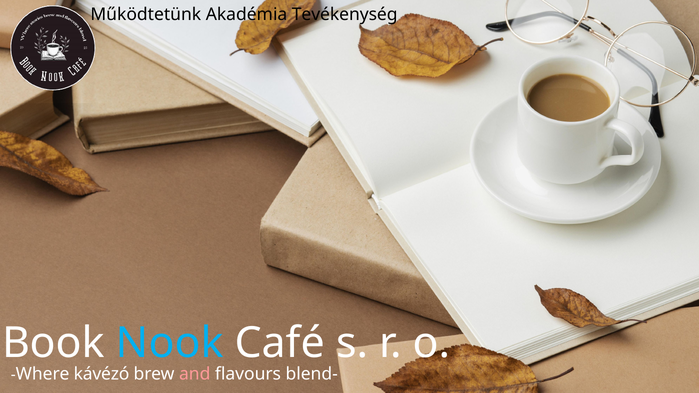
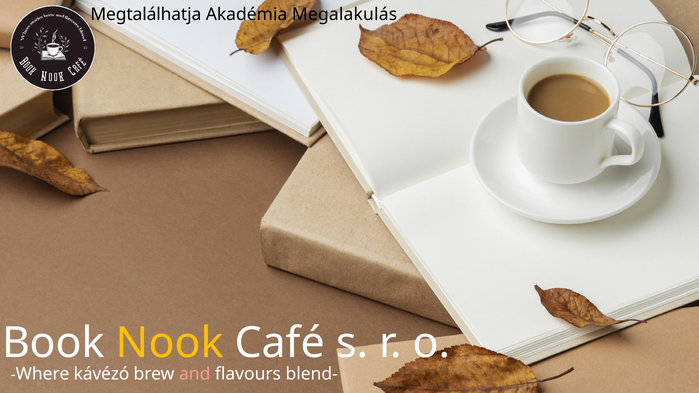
Működtetünk: Működtetünk -> Megtalálhatja
Tevékenység: Tevékenység -> Megalakulás
Nook colour: light blue -> yellow
